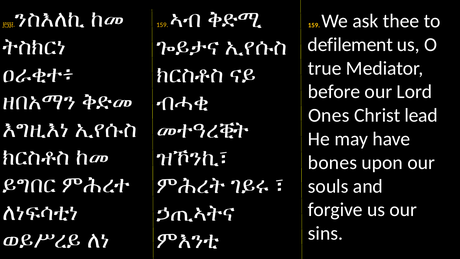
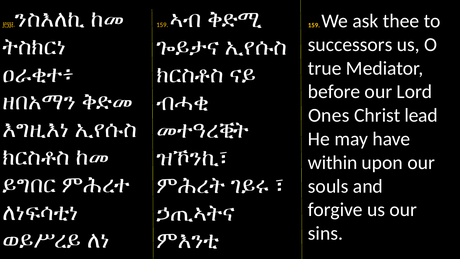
defilement: defilement -> successors
bones: bones -> within
